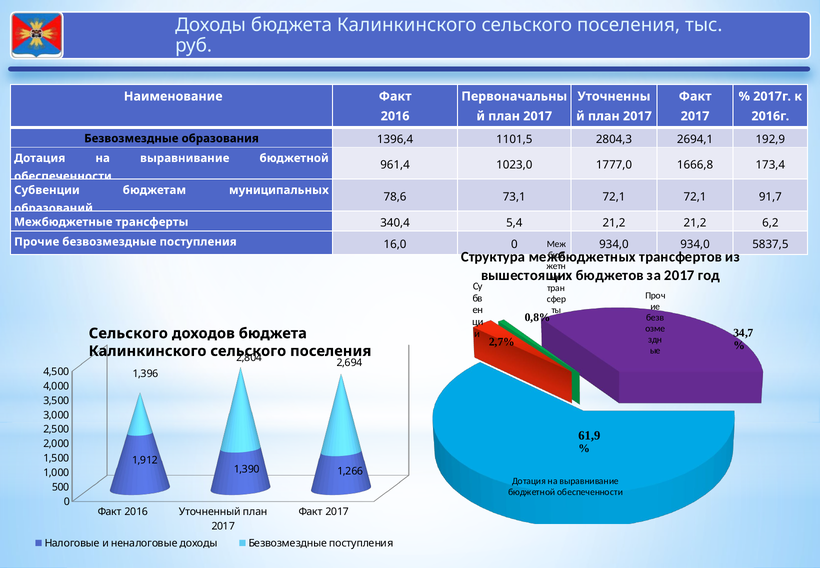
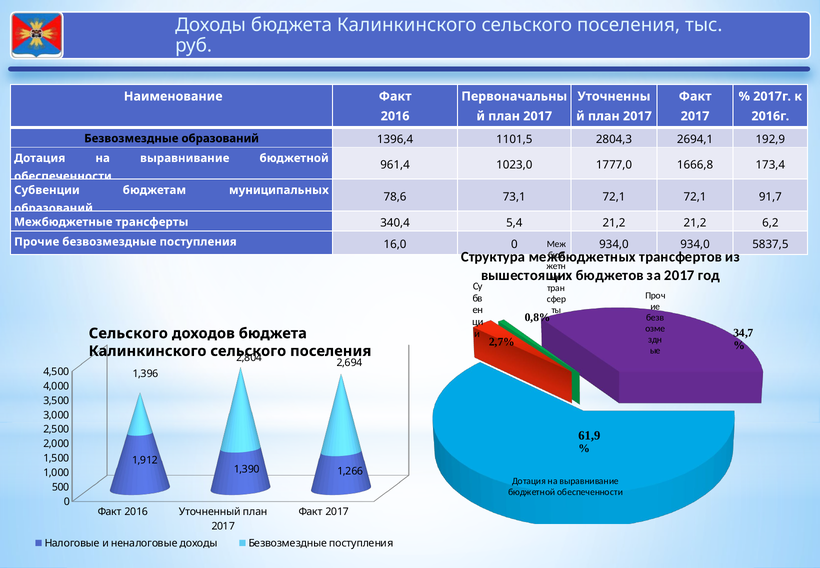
Безвозмездные образования: образования -> образований
